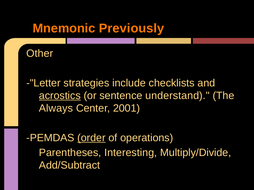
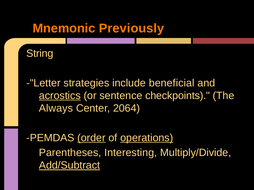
Other: Other -> String
checklists: checklists -> beneficial
understand: understand -> checkpoints
2001: 2001 -> 2064
operations underline: none -> present
Add/Subtract underline: none -> present
